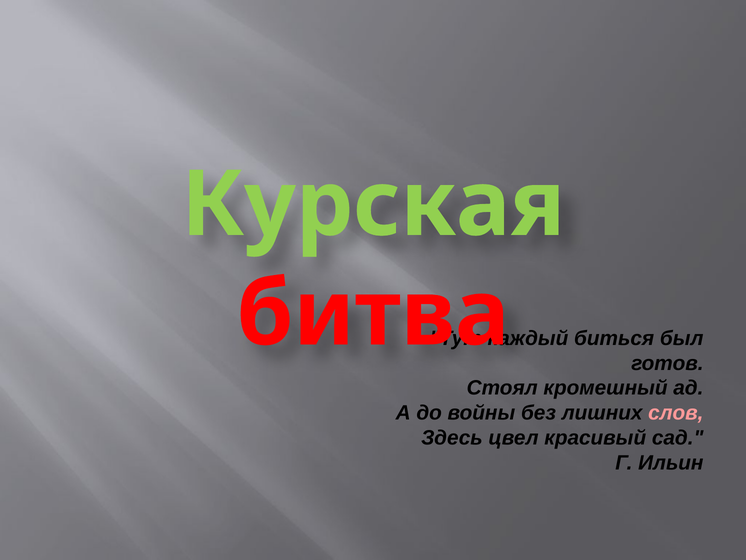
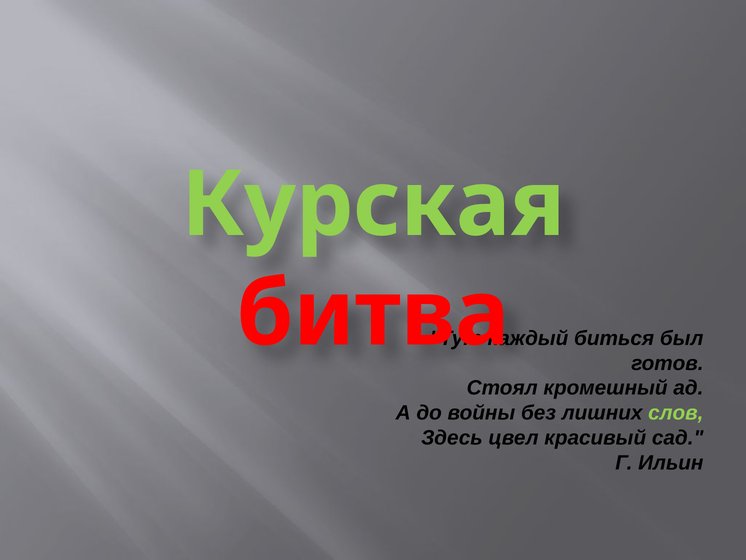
слов colour: pink -> light green
